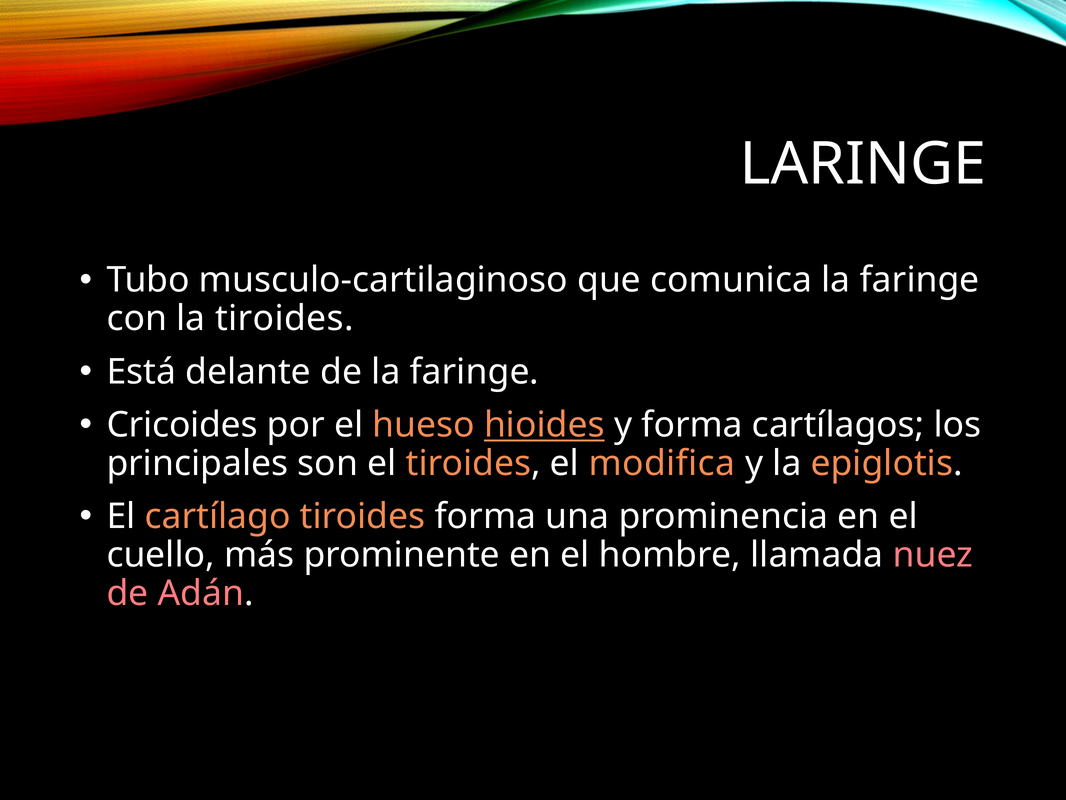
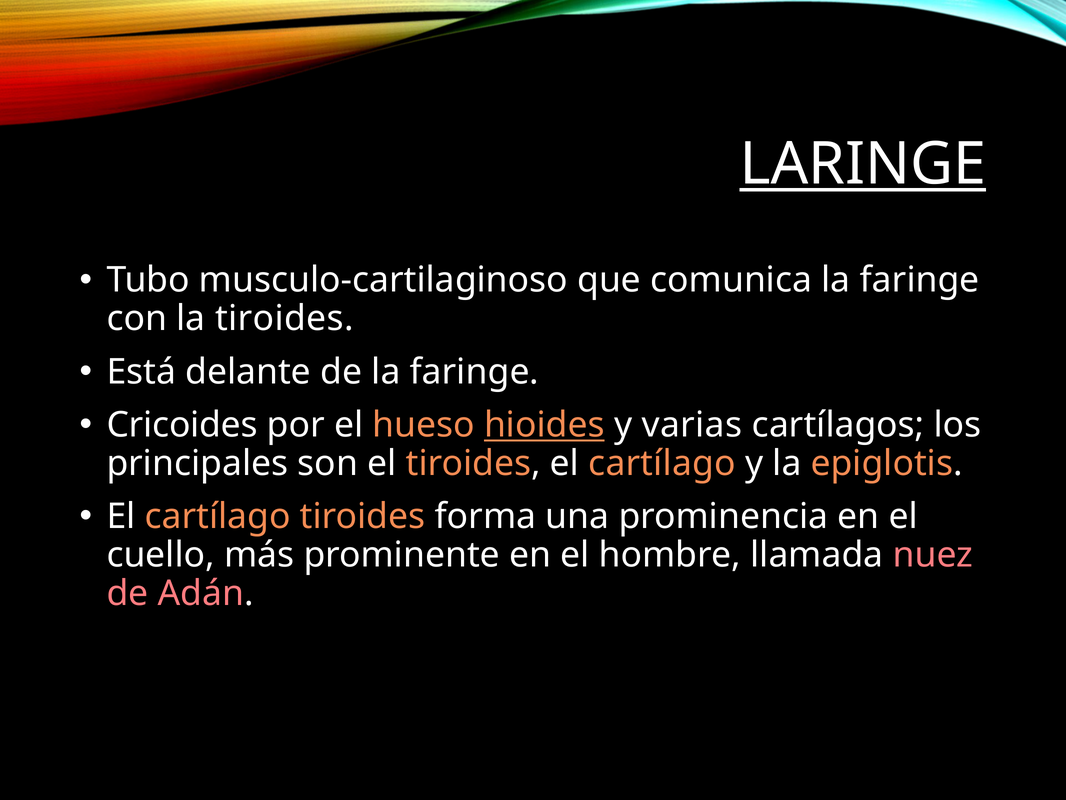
LARINGE underline: none -> present
y forma: forma -> varias
tiroides el modifica: modifica -> cartílago
